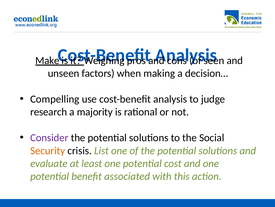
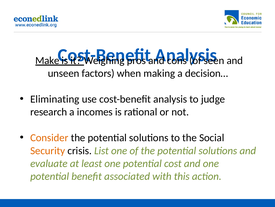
Compelling: Compelling -> Eliminating
majority: majority -> incomes
Consider colour: purple -> orange
